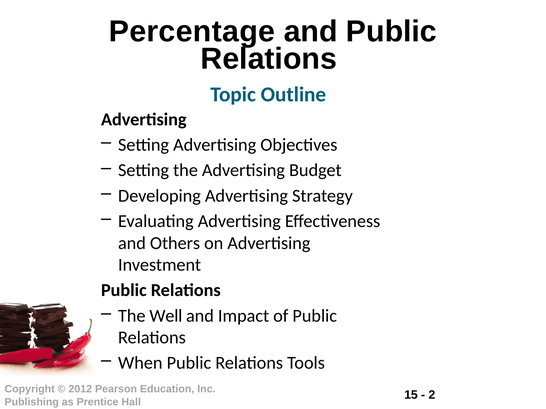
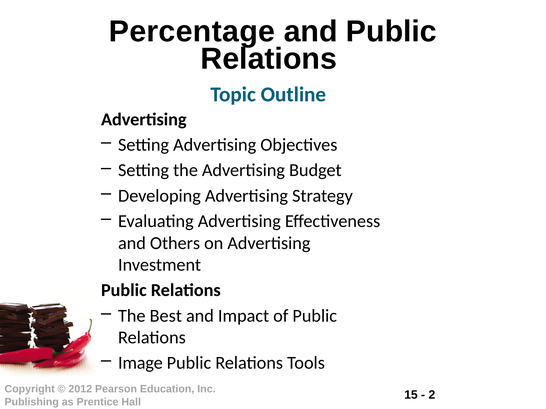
Well: Well -> Best
When: When -> Image
